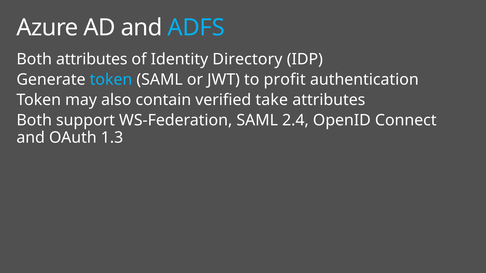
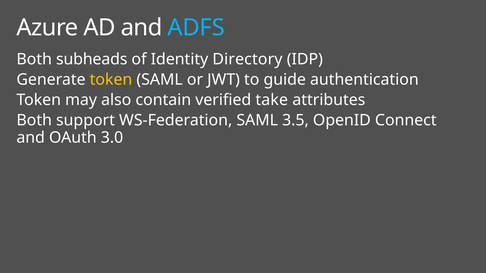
Both attributes: attributes -> subheads
token at (111, 80) colour: light blue -> yellow
profit: profit -> guide
2.4: 2.4 -> 3.5
1.3: 1.3 -> 3.0
